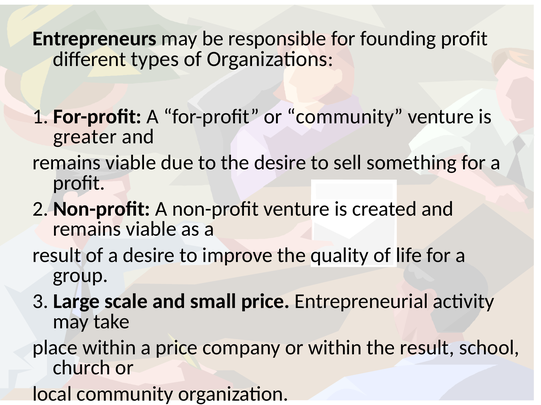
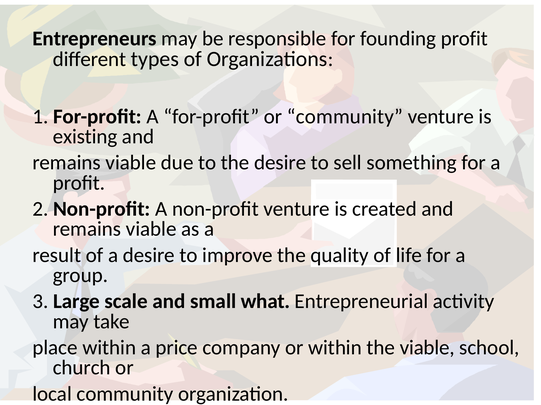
greater: greater -> existing
small price: price -> what
the result: result -> viable
